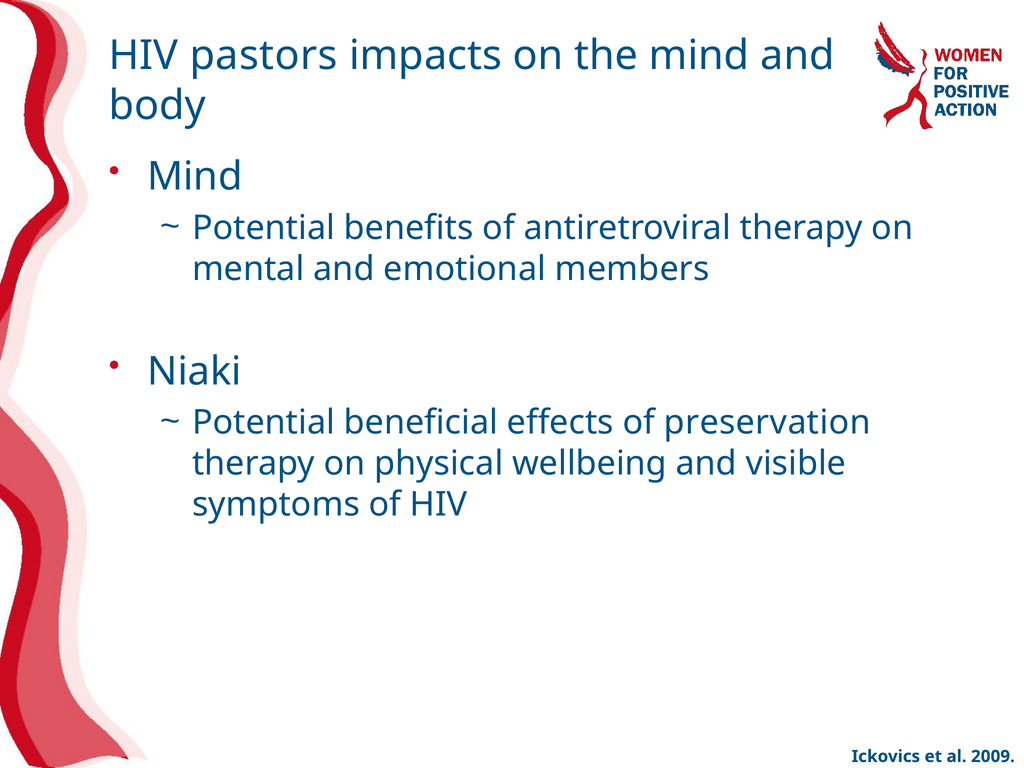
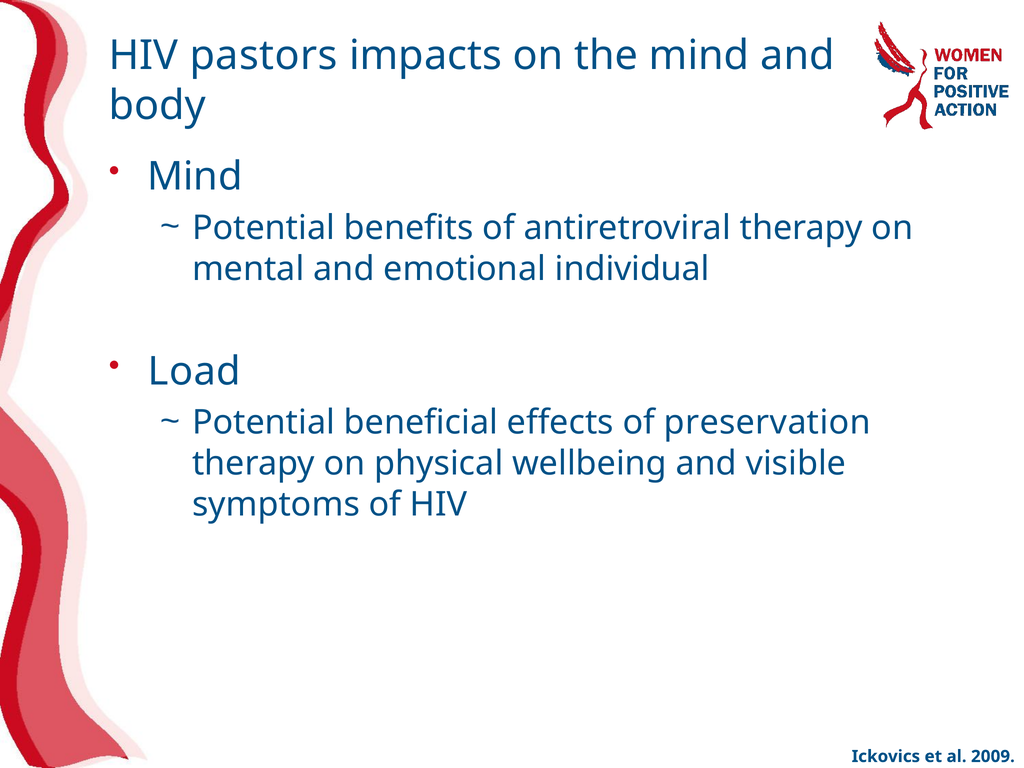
members: members -> individual
Niaki: Niaki -> Load
